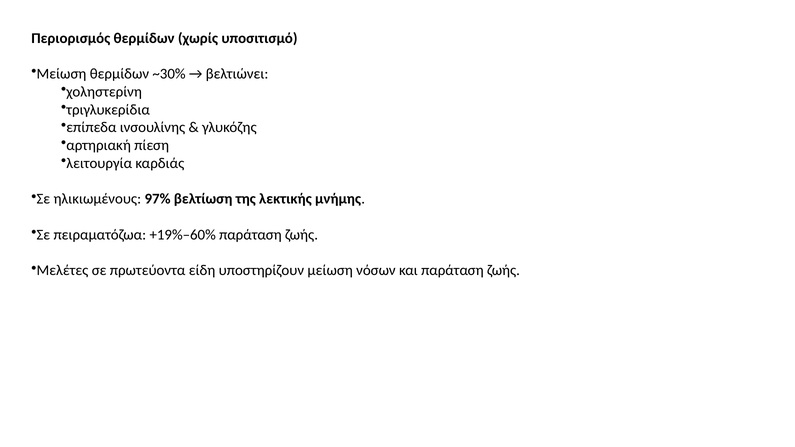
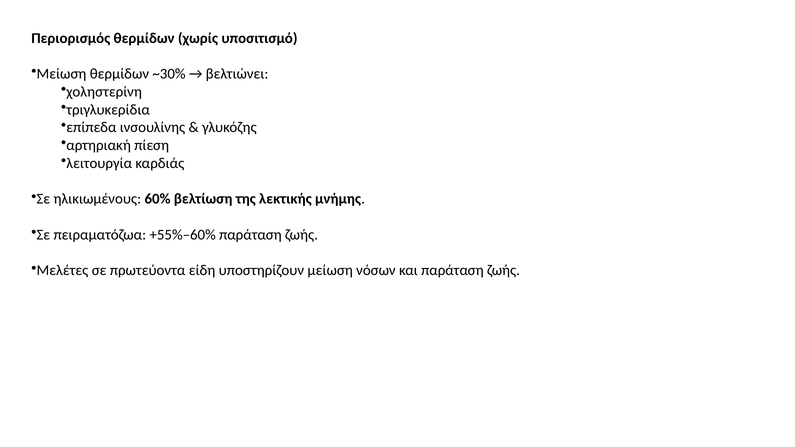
97%: 97% -> 60%
+19%–60%: +19%–60% -> +55%–60%
